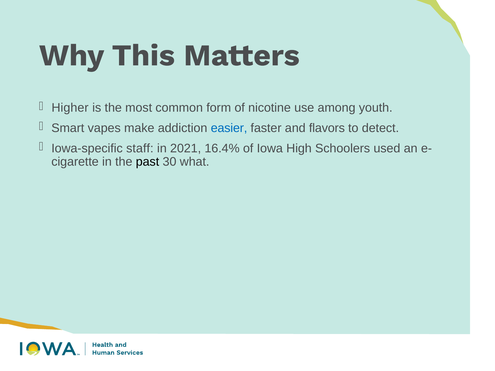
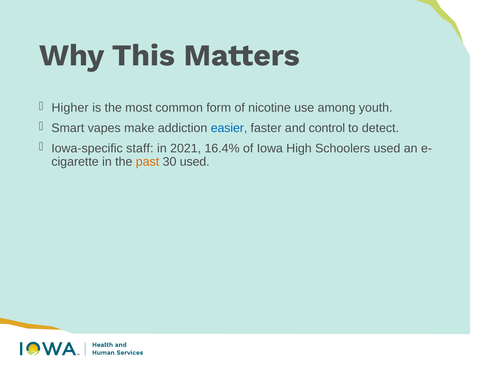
flavors: flavors -> control
past colour: black -> orange
30 what: what -> used
